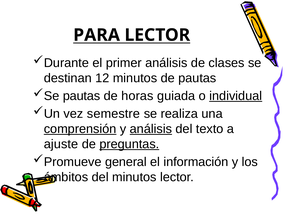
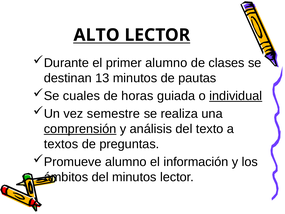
PARA: PARA -> ALTO
primer análisis: análisis -> alumno
12: 12 -> 13
pautas at (82, 96): pautas -> cuales
análisis at (151, 129) underline: present -> none
ajuste: ajuste -> textos
preguntas underline: present -> none
general at (126, 162): general -> alumno
